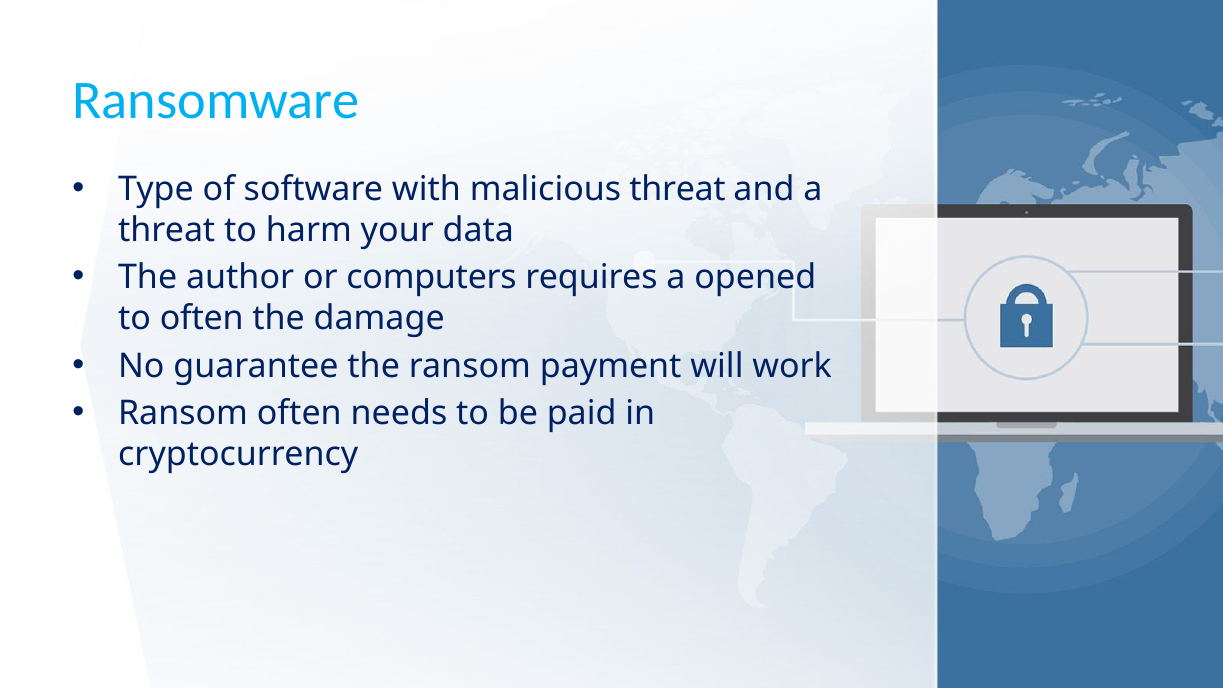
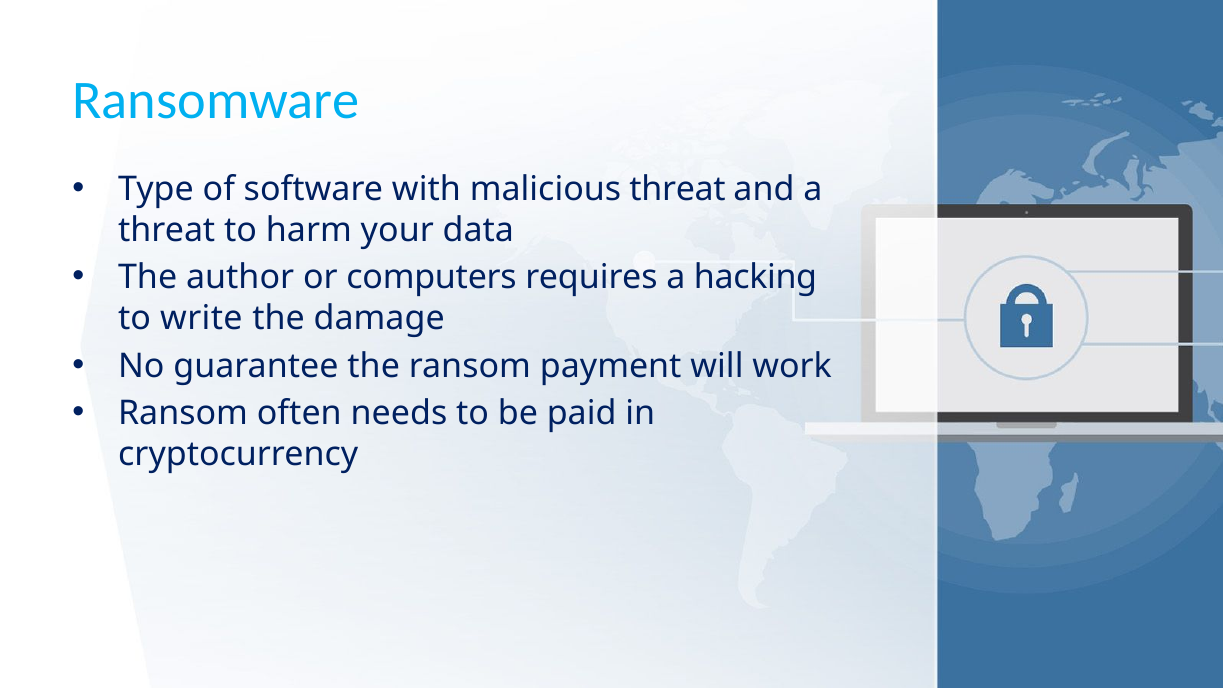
opened: opened -> hacking
to often: often -> write
